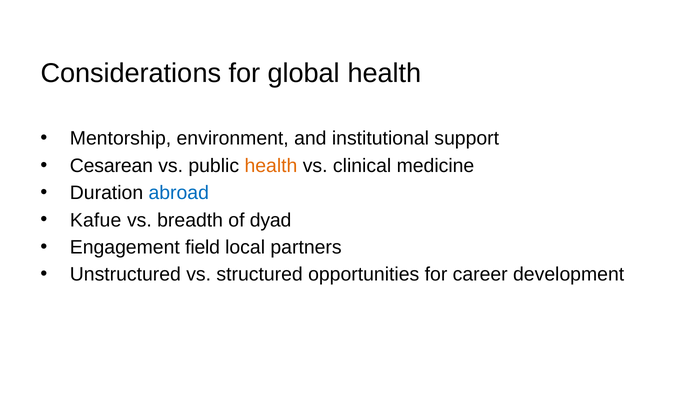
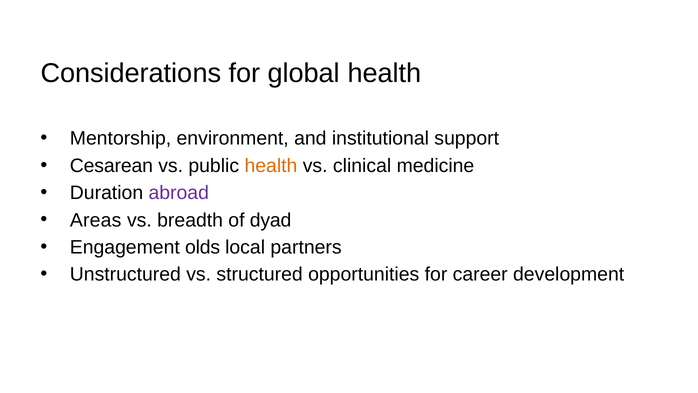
abroad colour: blue -> purple
Kafue: Kafue -> Areas
field: field -> olds
